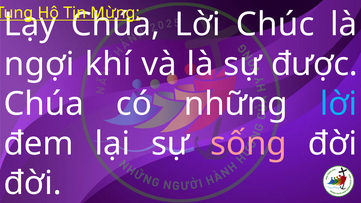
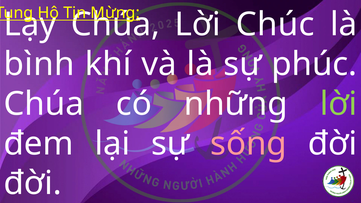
ngợi: ngợi -> bình
được: được -> phúc
lời at (339, 104) colour: light blue -> light green
